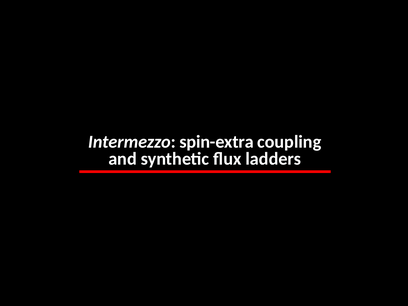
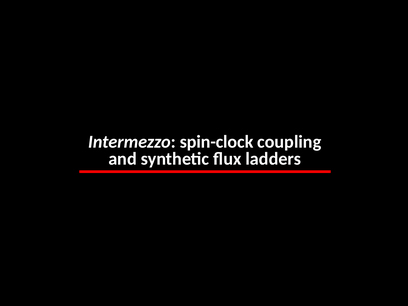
spin-extra: spin-extra -> spin-clock
